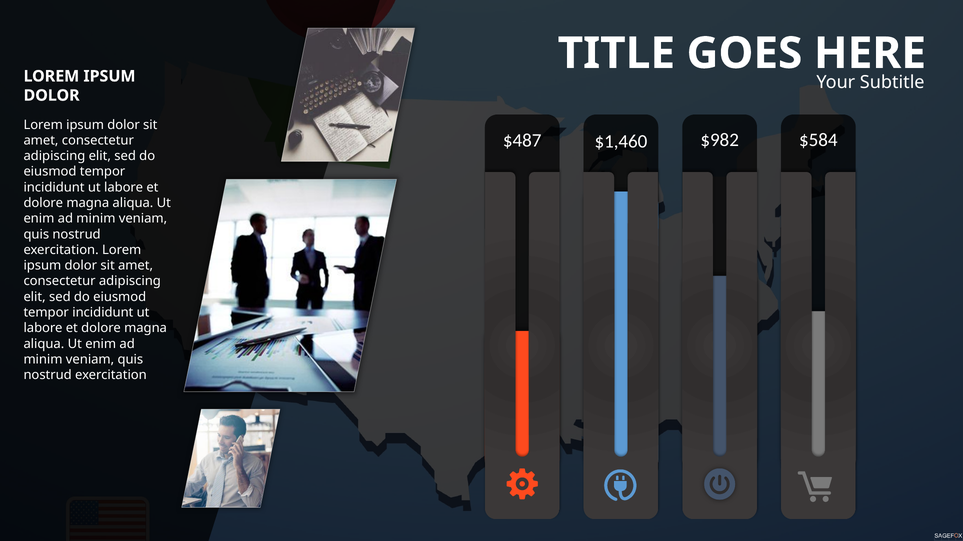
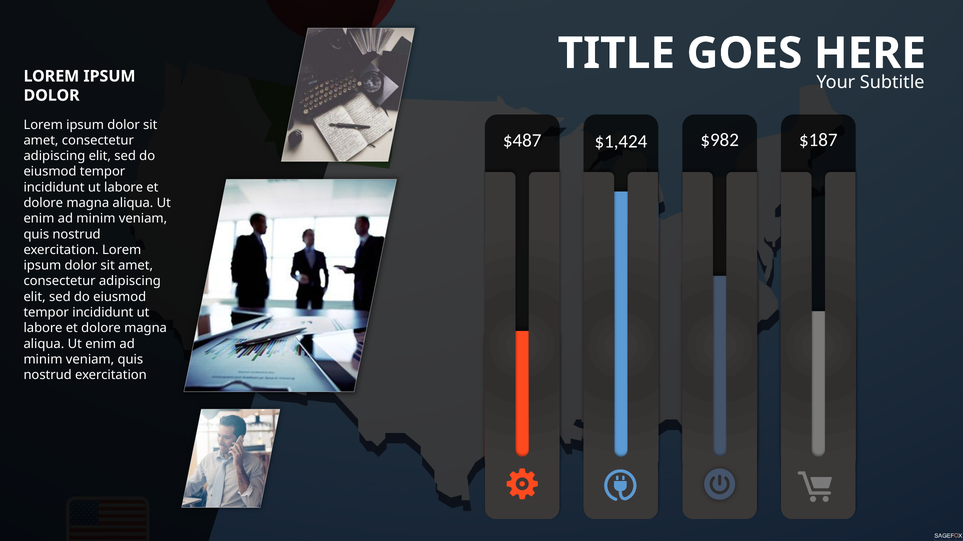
$1,460: $1,460 -> $1,424
$584: $584 -> $187
